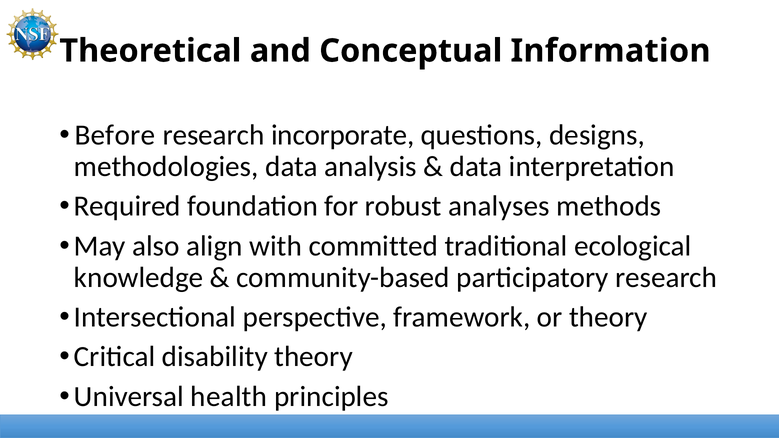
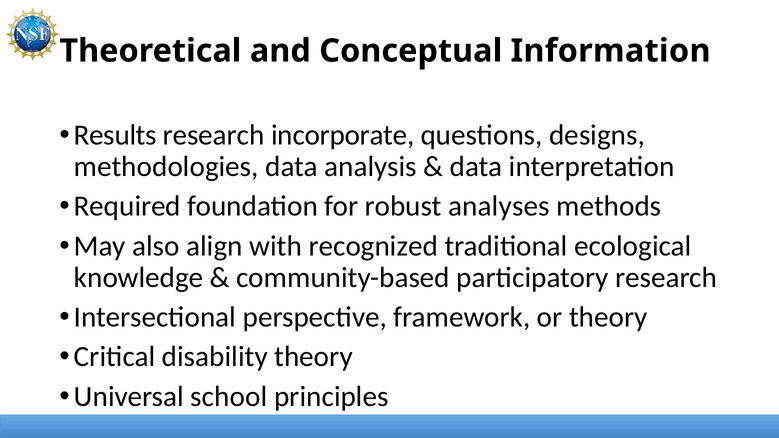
Before: Before -> Results
committed: committed -> recognized
health: health -> school
